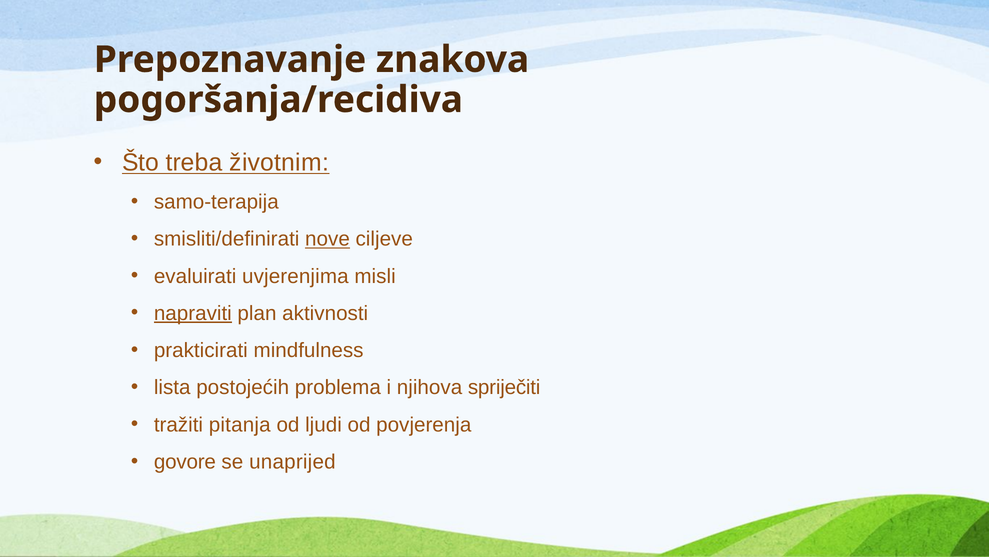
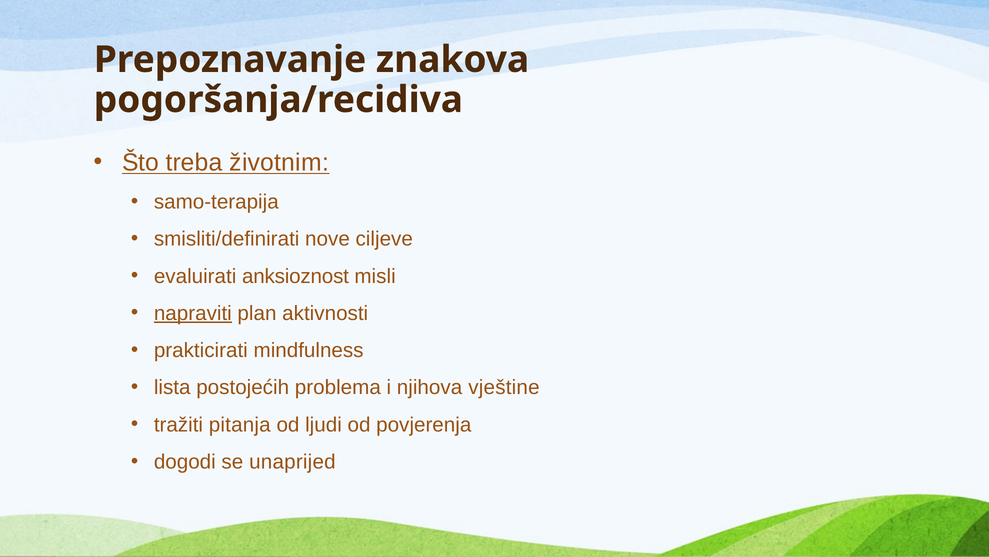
nove underline: present -> none
uvjerenjima: uvjerenjima -> anksioznost
spriječiti: spriječiti -> vještine
govore: govore -> dogodi
